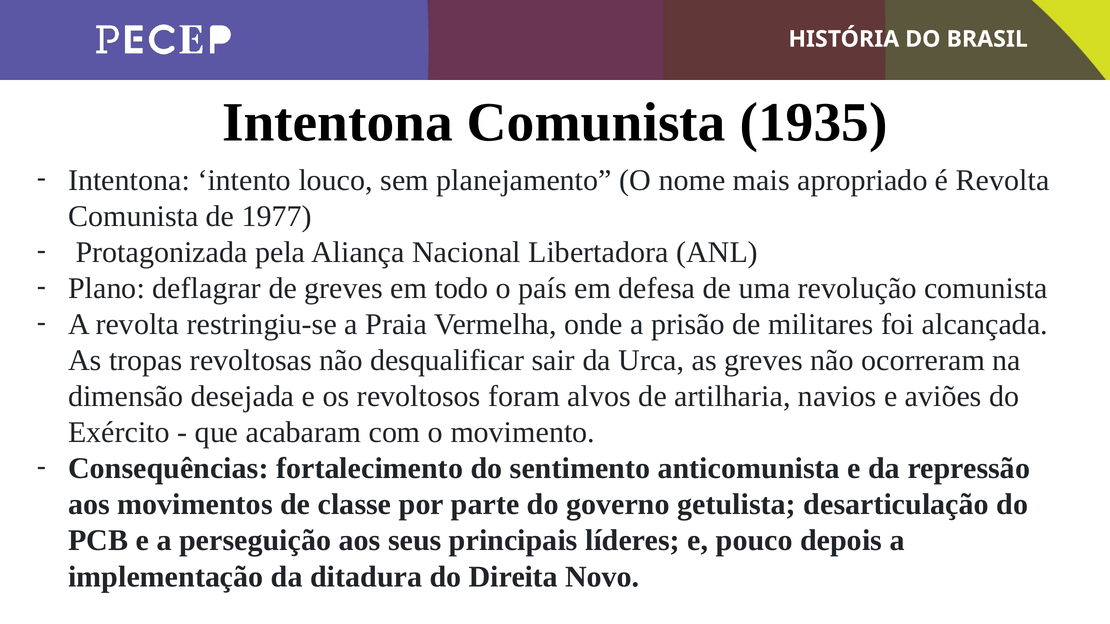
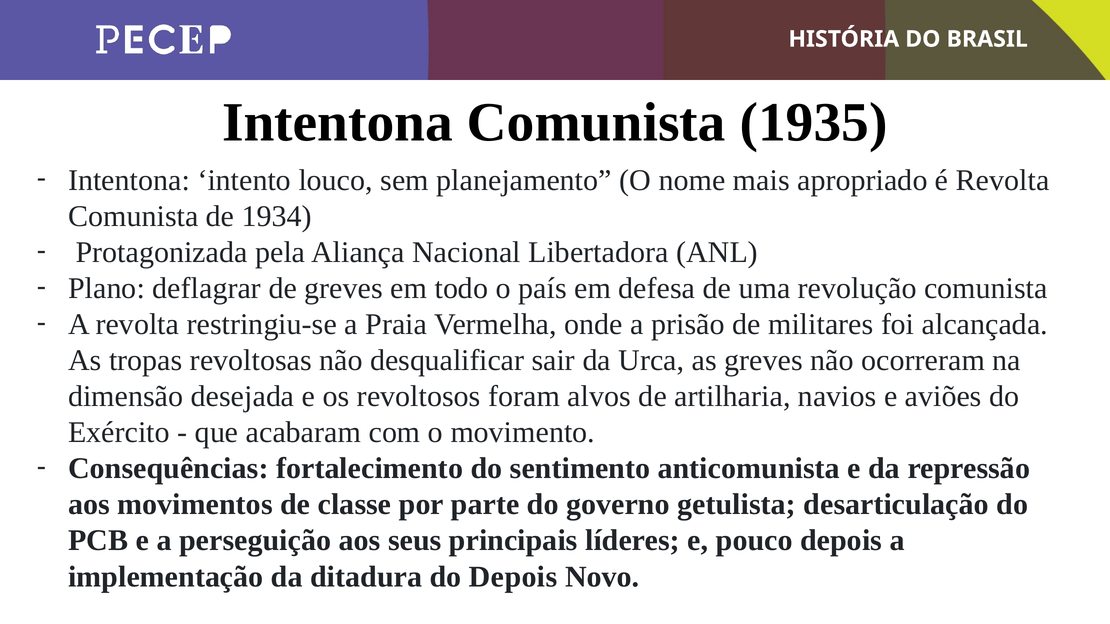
1977: 1977 -> 1934
do Direita: Direita -> Depois
